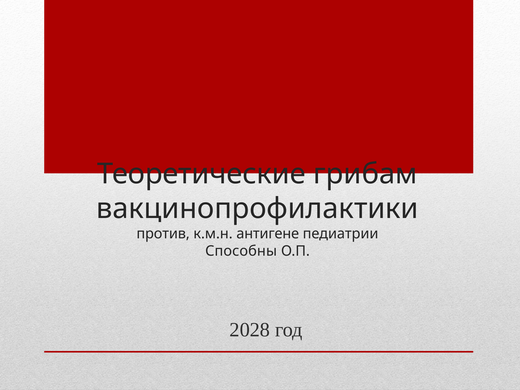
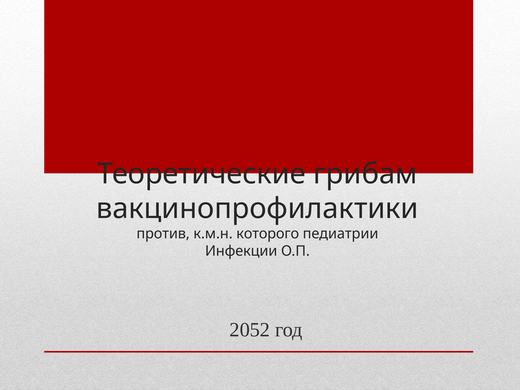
антигене: антигене -> которого
Способны: Способны -> Инфекции
2028: 2028 -> 2052
